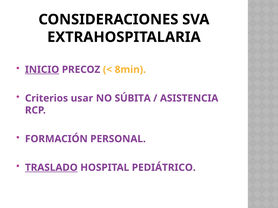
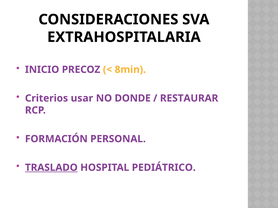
INICIO underline: present -> none
SÚBITA: SÚBITA -> DONDE
ASISTENCIA: ASISTENCIA -> RESTAURAR
